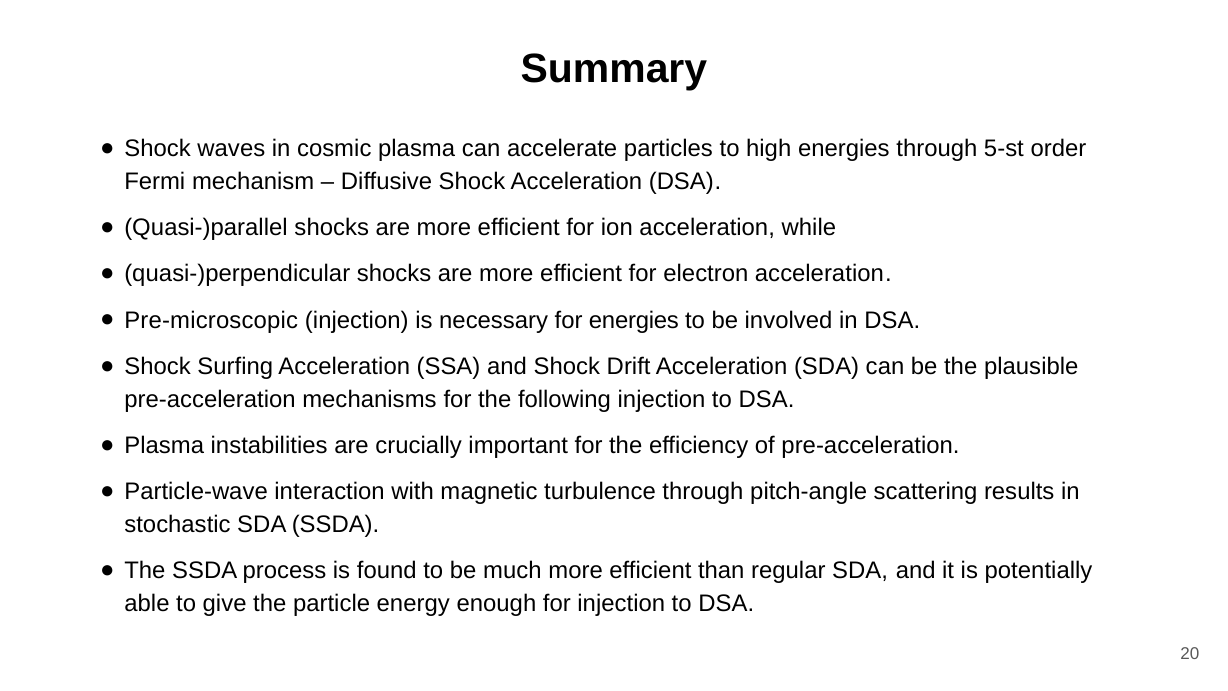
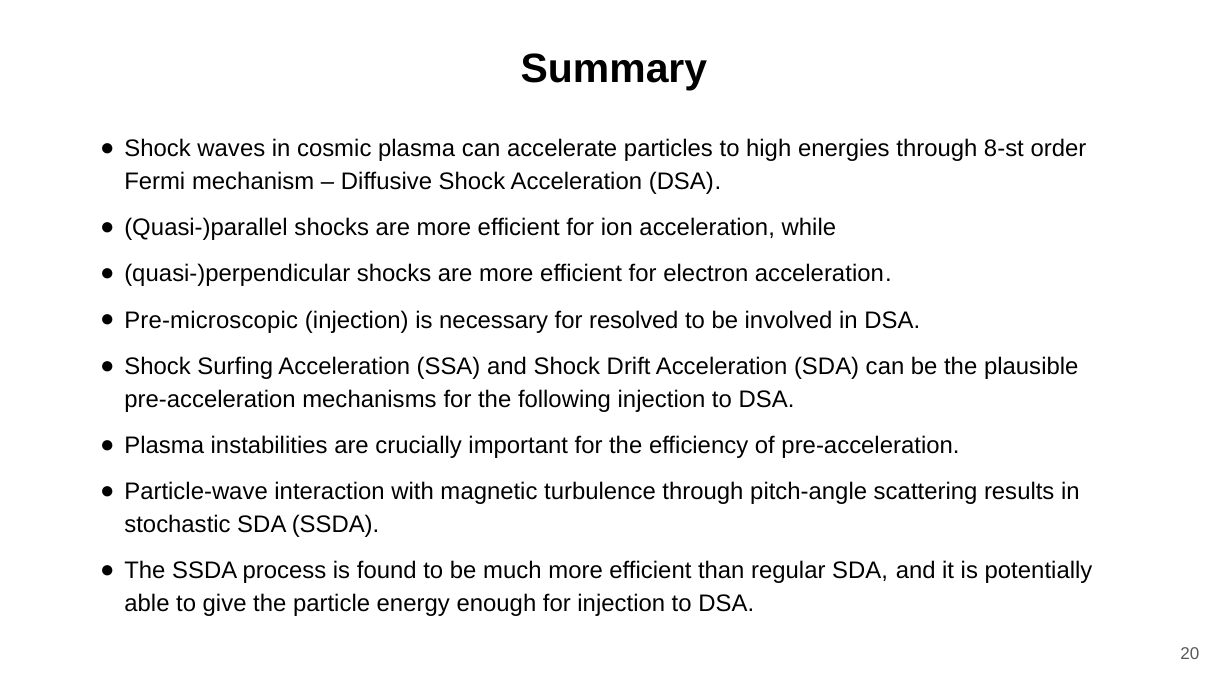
5-st: 5-st -> 8-st
for energies: energies -> resolved
